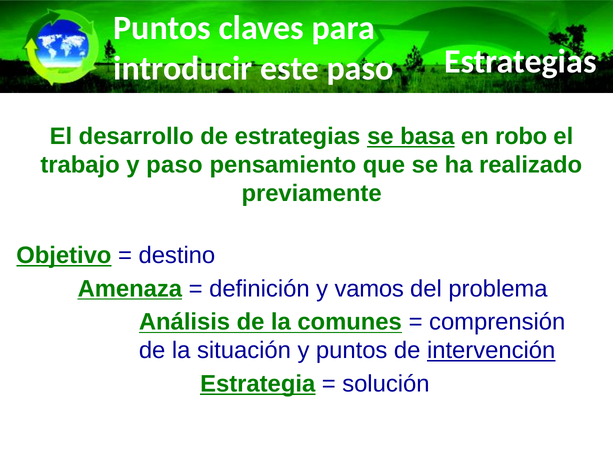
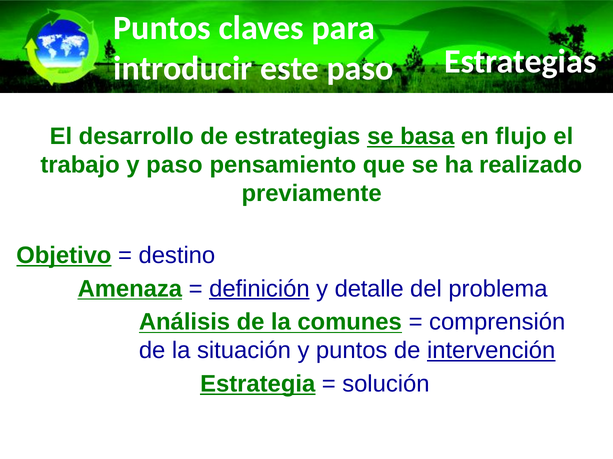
robo: robo -> flujo
definición underline: none -> present
vamos: vamos -> detalle
